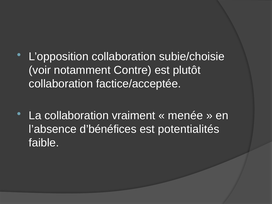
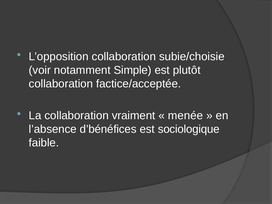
Contre: Contre -> Simple
potentialités: potentialités -> sociologique
